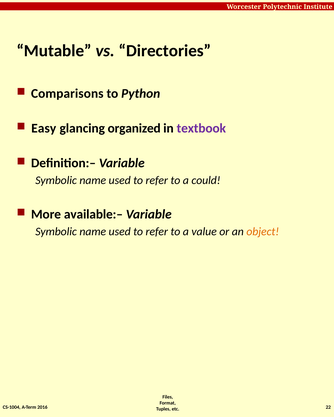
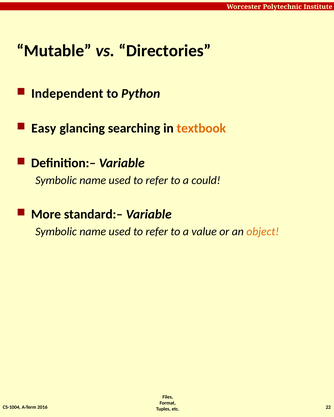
Comparisons: Comparisons -> Independent
organized: organized -> searching
textbook colour: purple -> orange
available:–: available:– -> standard:–
